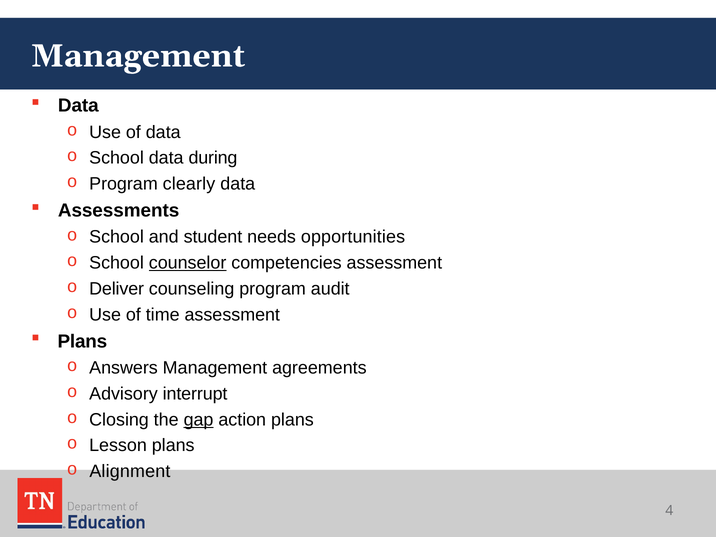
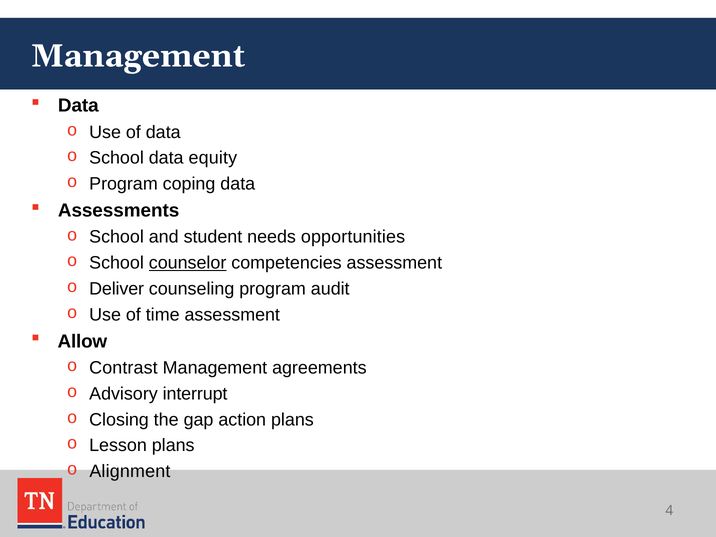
during: during -> equity
clearly: clearly -> coping
Plans at (82, 342): Plans -> Allow
Answers: Answers -> Contrast
gap underline: present -> none
